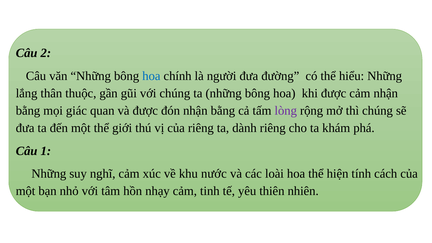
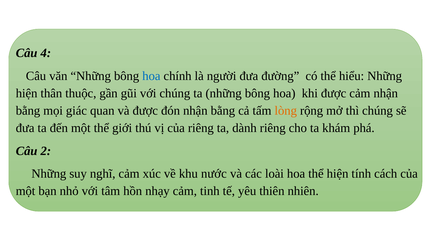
2: 2 -> 4
lắng at (27, 93): lắng -> hiện
lòng colour: purple -> orange
1: 1 -> 2
